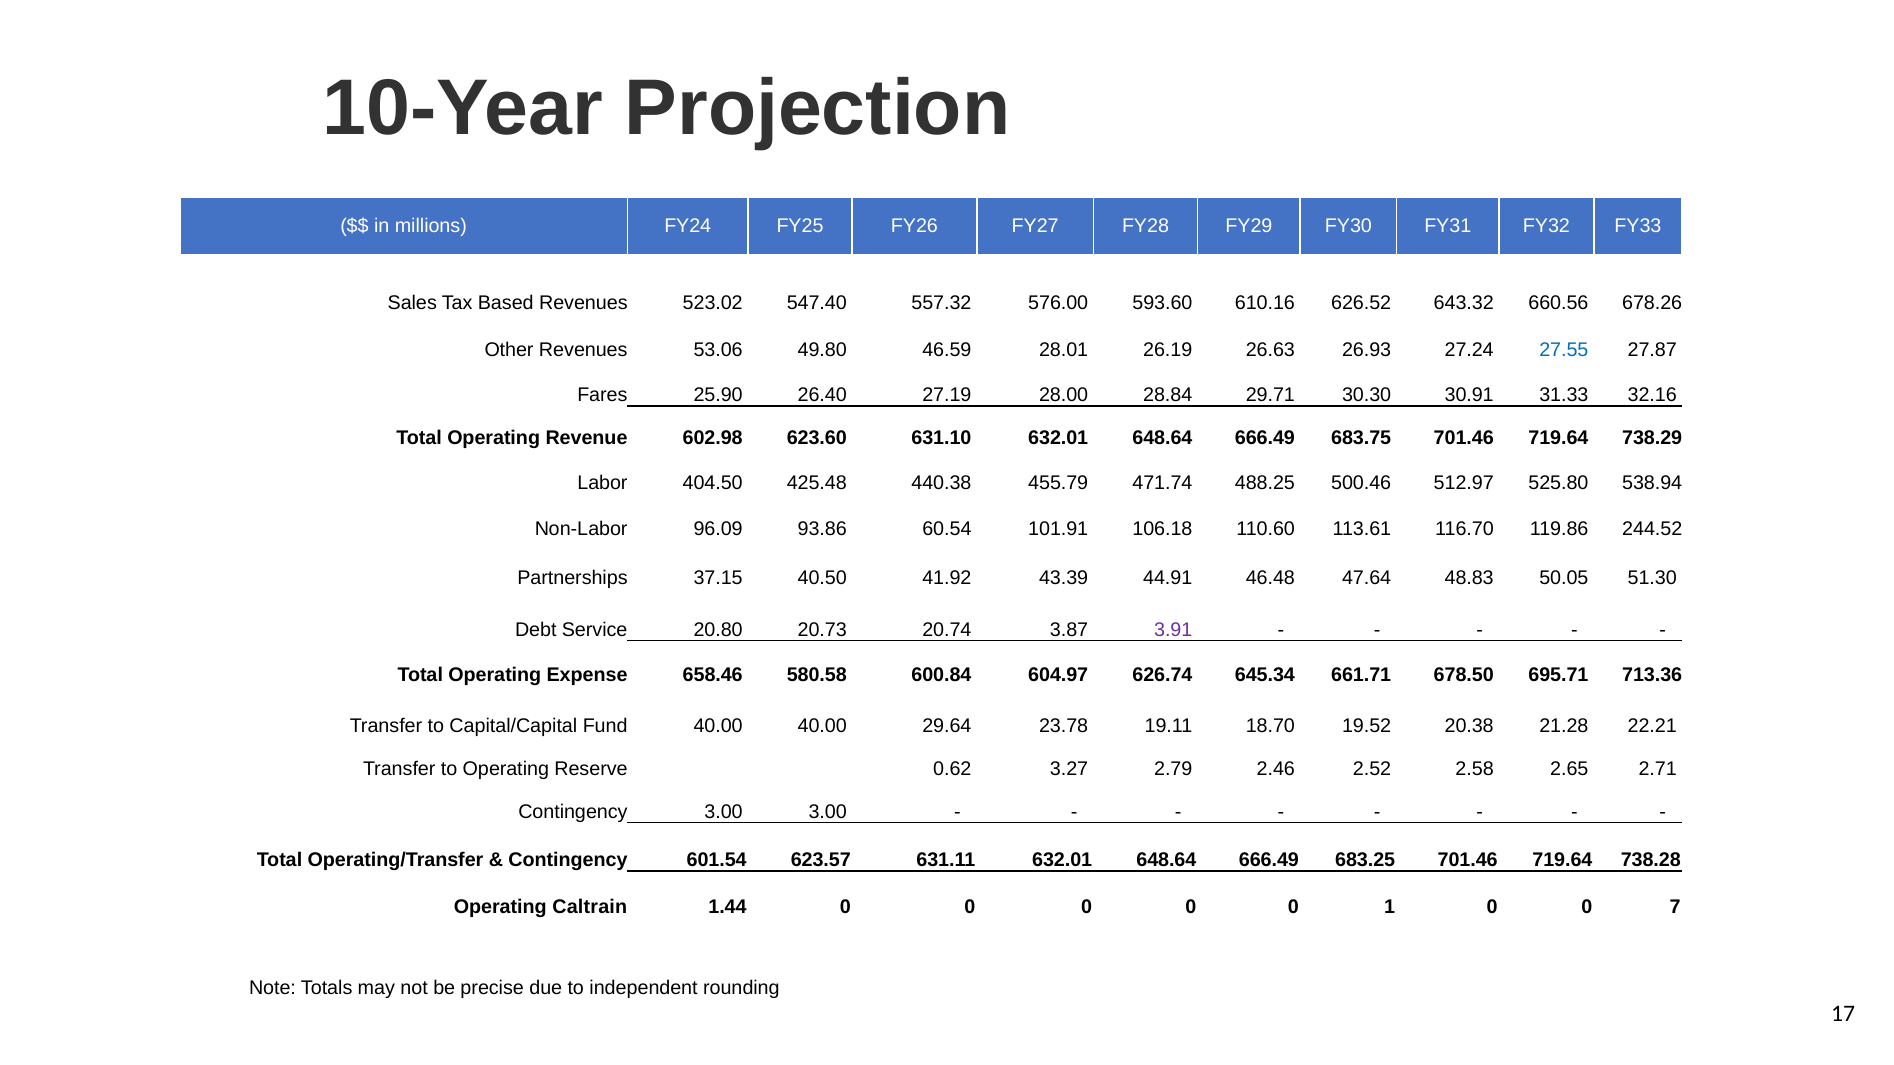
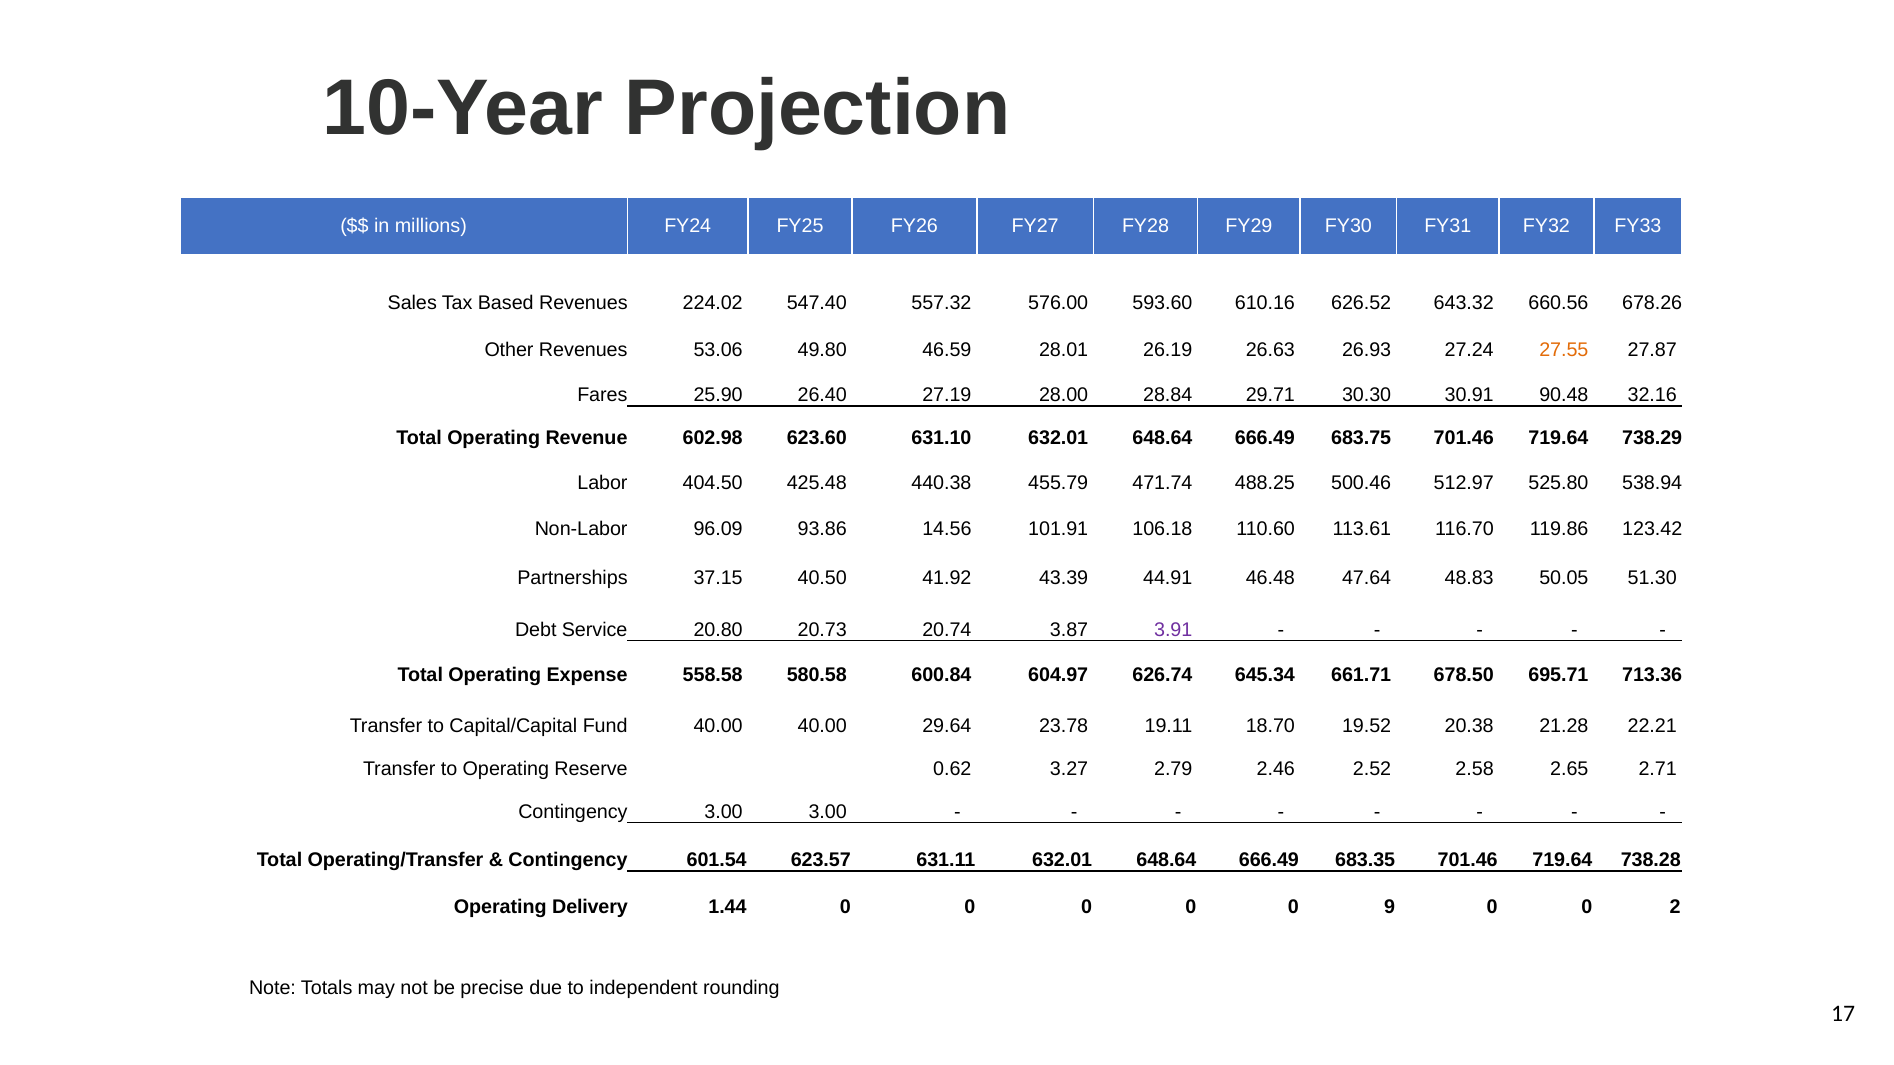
523.02: 523.02 -> 224.02
27.55 colour: blue -> orange
31.33: 31.33 -> 90.48
60.54: 60.54 -> 14.56
244.52: 244.52 -> 123.42
658.46: 658.46 -> 558.58
683.25: 683.25 -> 683.35
Caltrain: Caltrain -> Delivery
1: 1 -> 9
7: 7 -> 2
